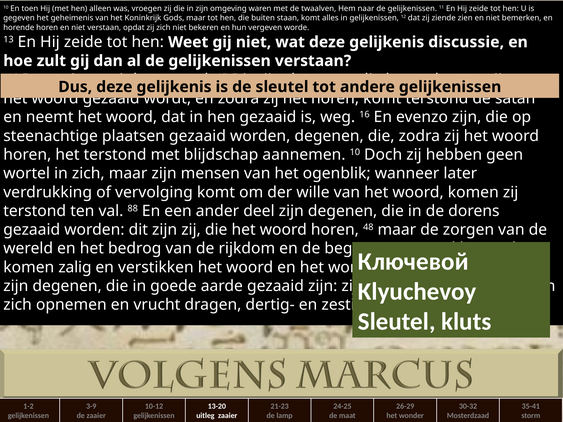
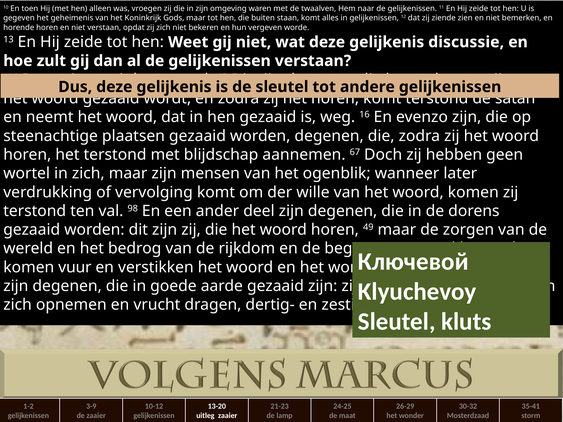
aannemen 10: 10 -> 67
88: 88 -> 98
48: 48 -> 49
zalig: zalig -> vuur
